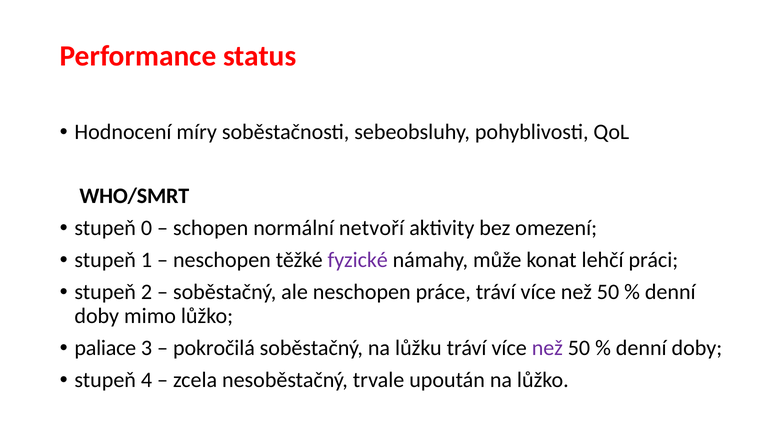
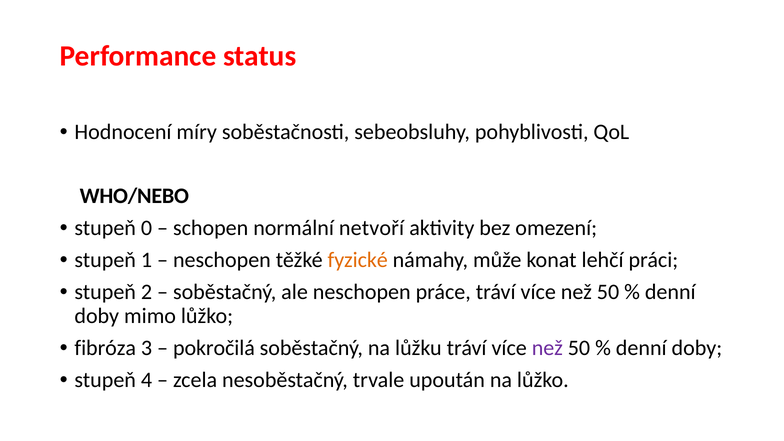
WHO/SMRT: WHO/SMRT -> WHO/NEBO
fyzické colour: purple -> orange
paliace: paliace -> fibróza
